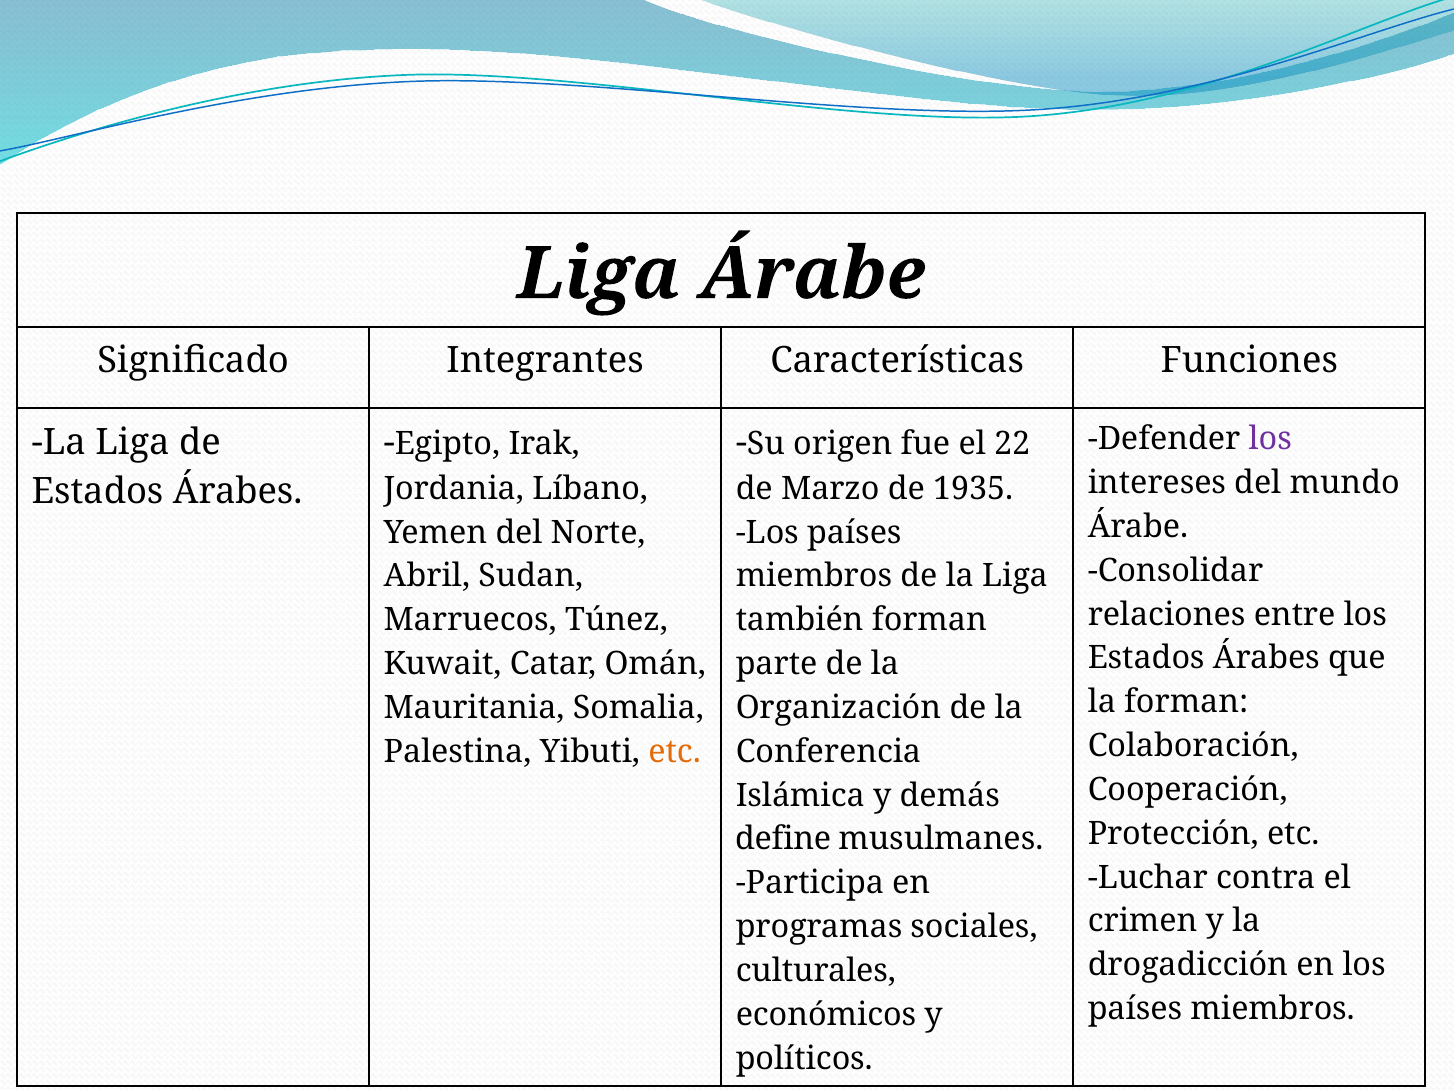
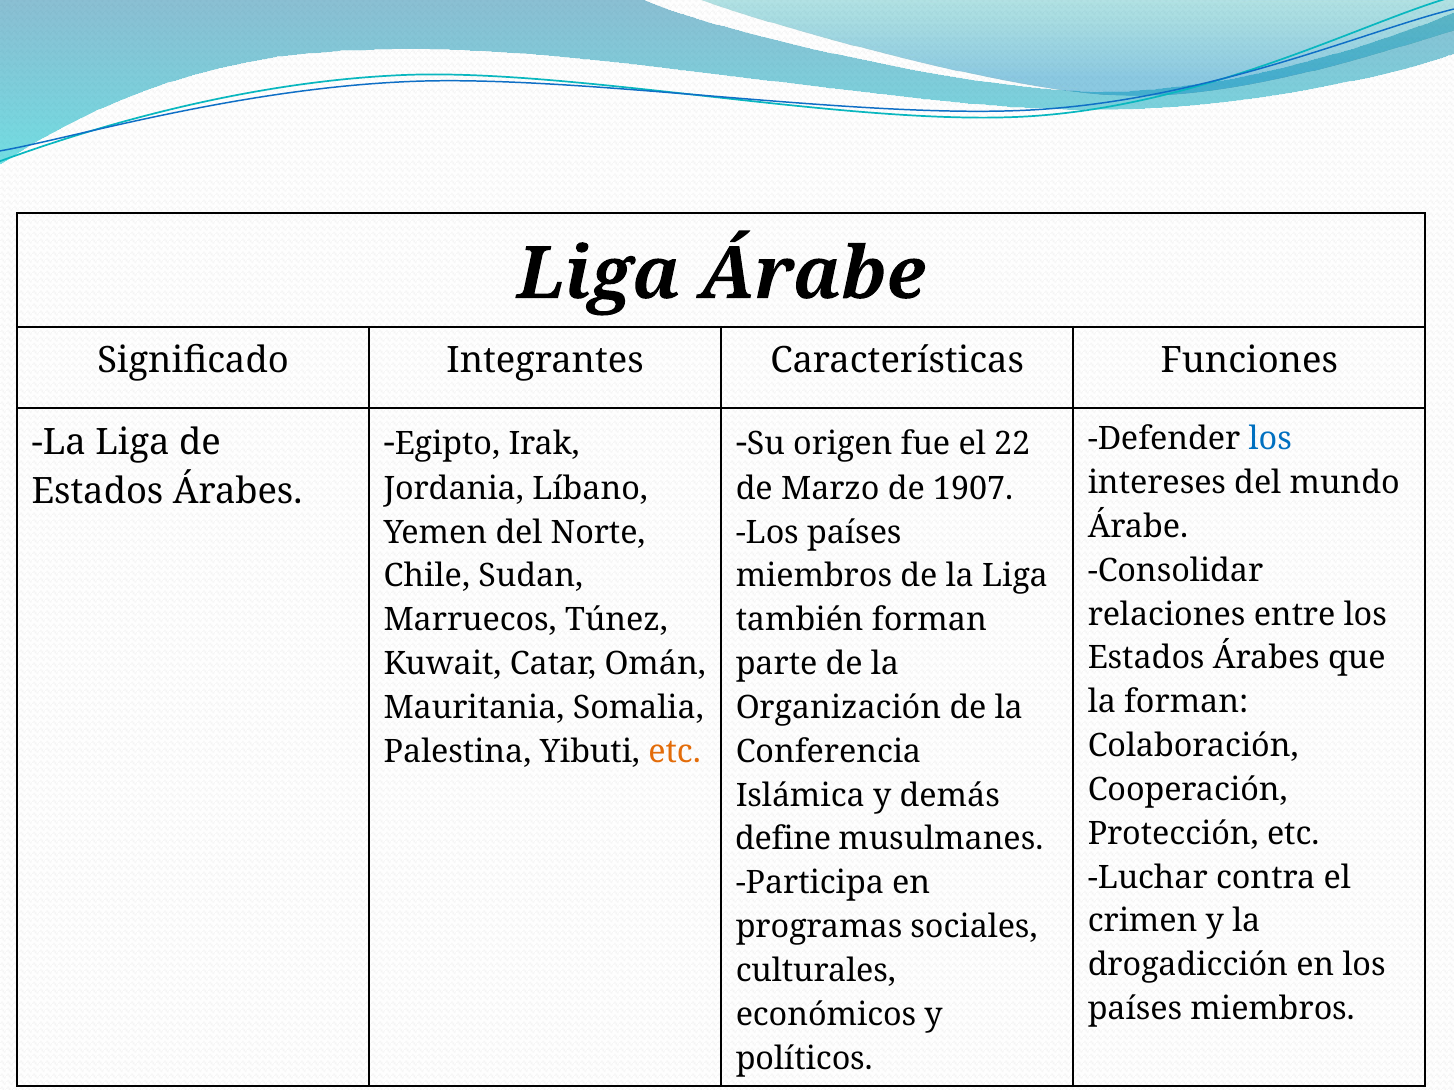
los at (1270, 439) colour: purple -> blue
1935: 1935 -> 1907
Abril: Abril -> Chile
